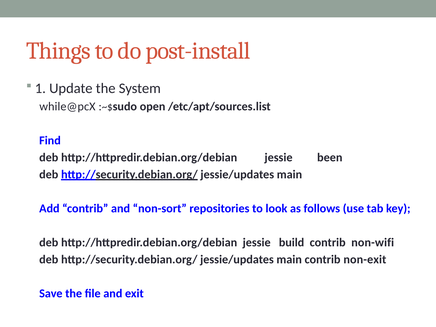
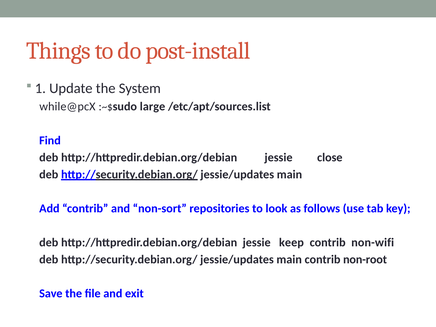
open: open -> large
been: been -> close
build: build -> keep
non-exit: non-exit -> non-root
